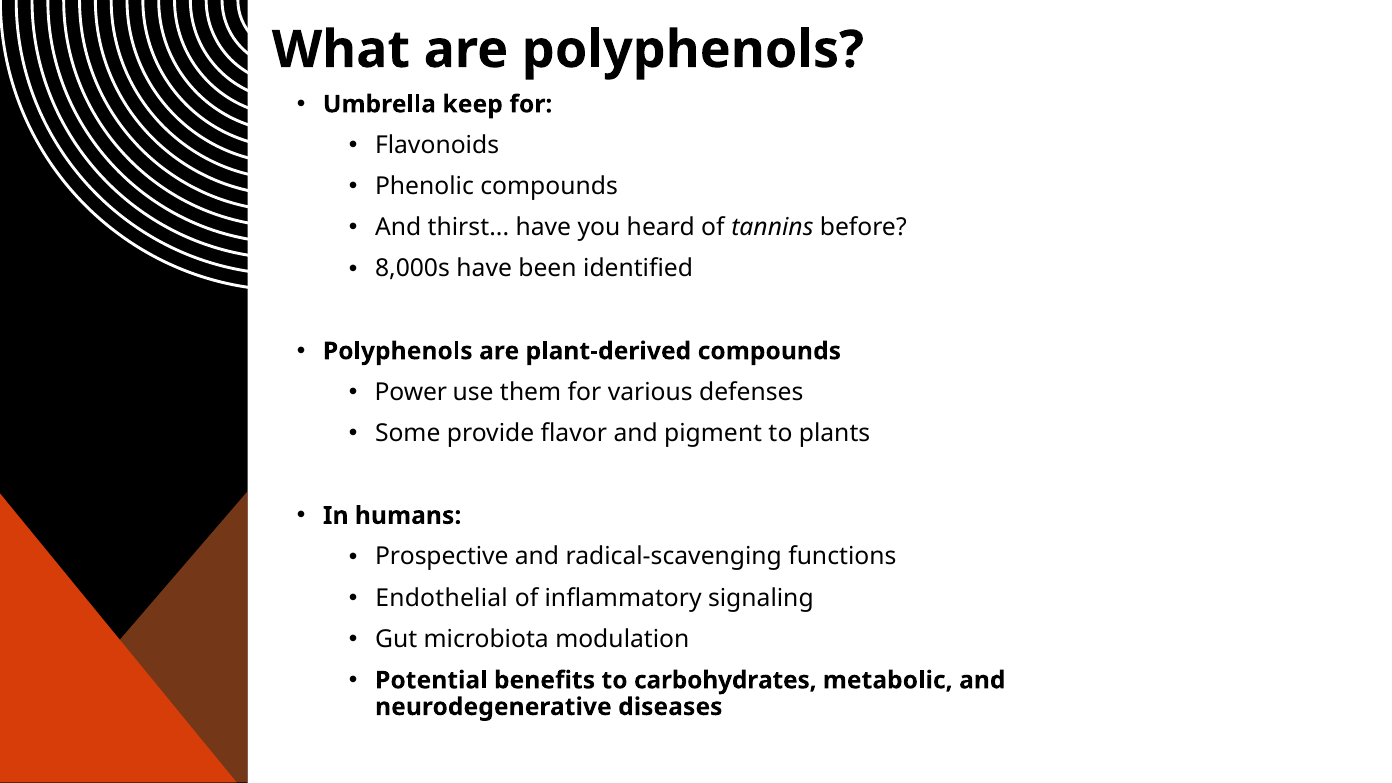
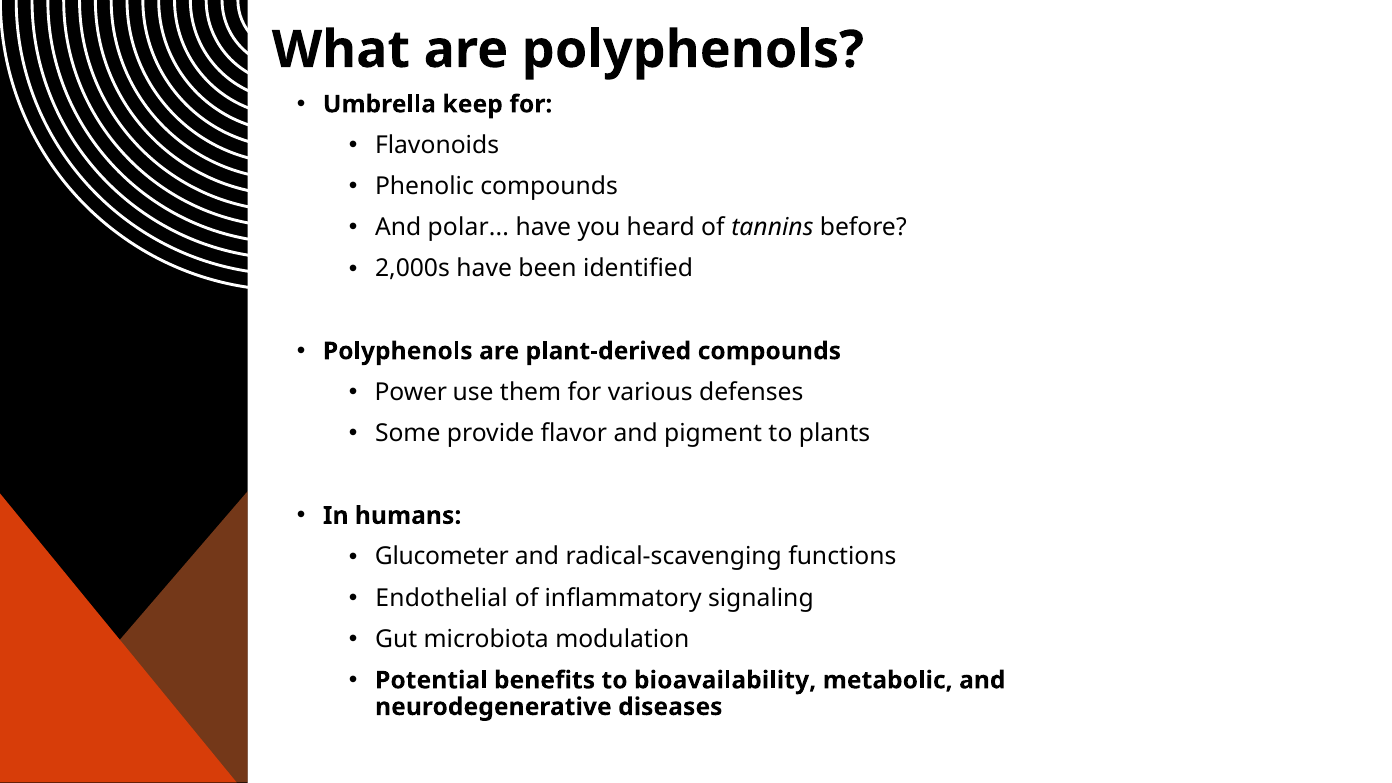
thirst: thirst -> polar
8,000s: 8,000s -> 2,000s
Prospective: Prospective -> Glucometer
carbohydrates: carbohydrates -> bioavailability
